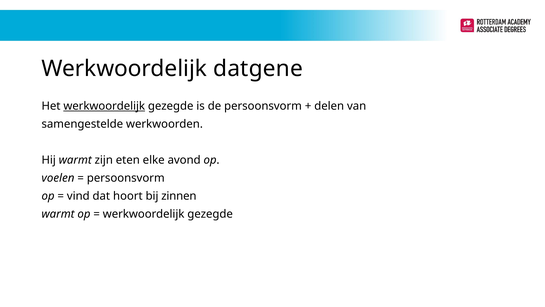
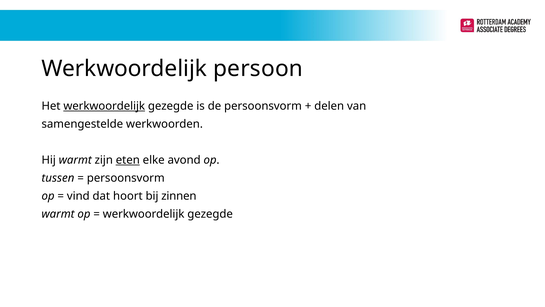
datgene: datgene -> persoon
eten underline: none -> present
voelen: voelen -> tussen
